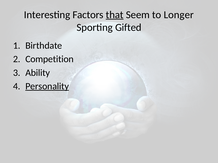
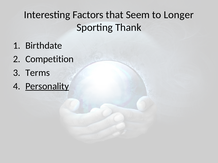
that underline: present -> none
Gifted: Gifted -> Thank
Ability: Ability -> Terms
